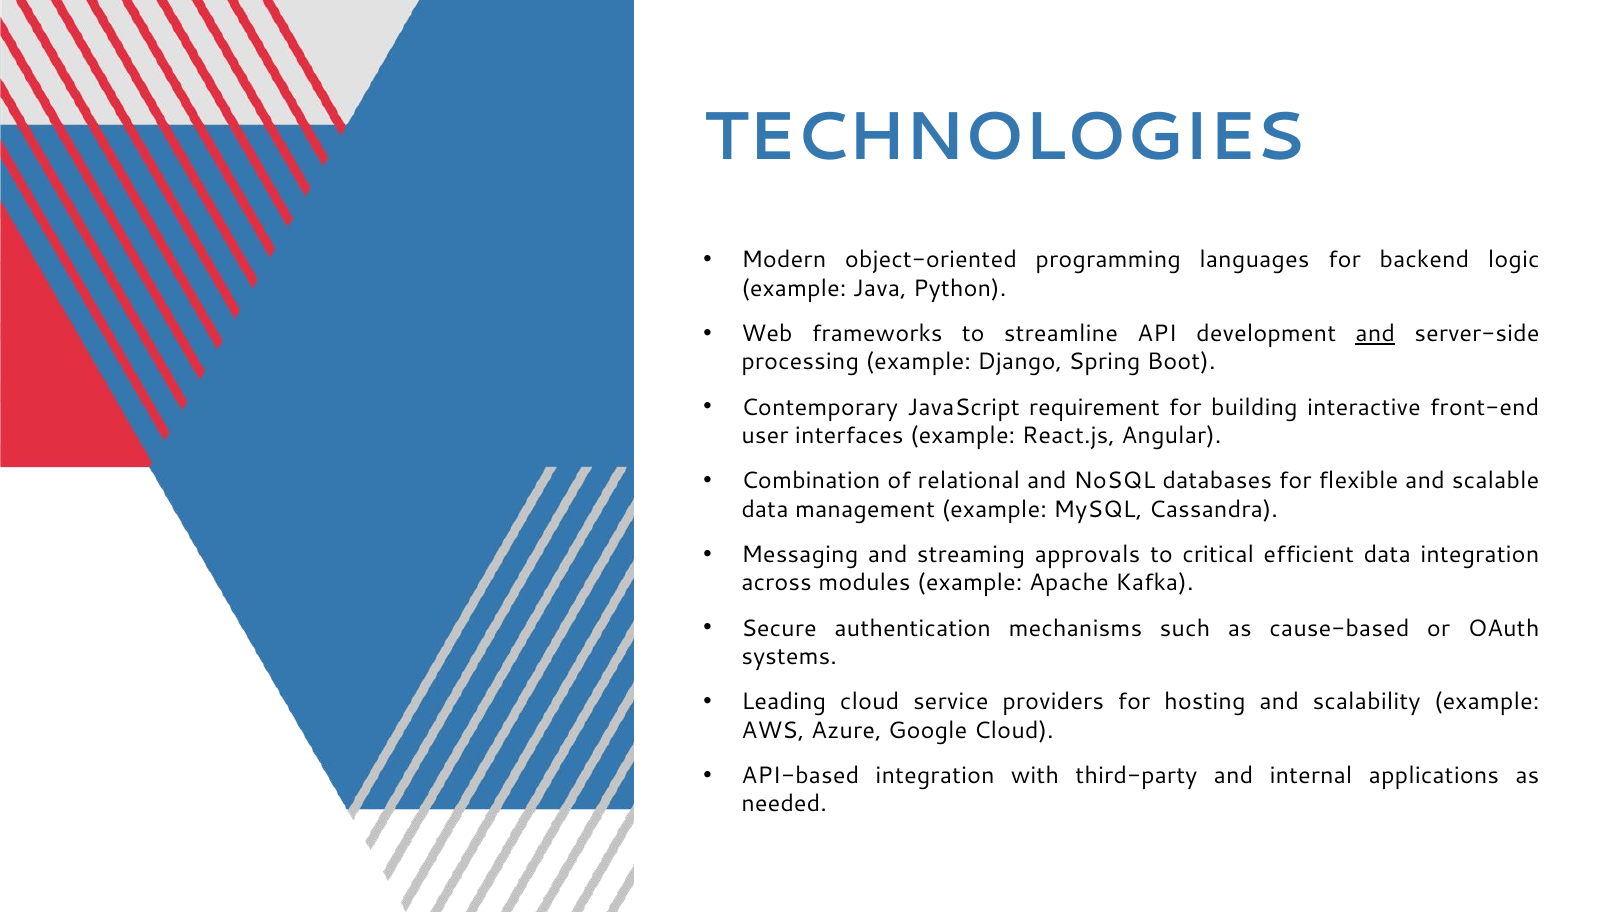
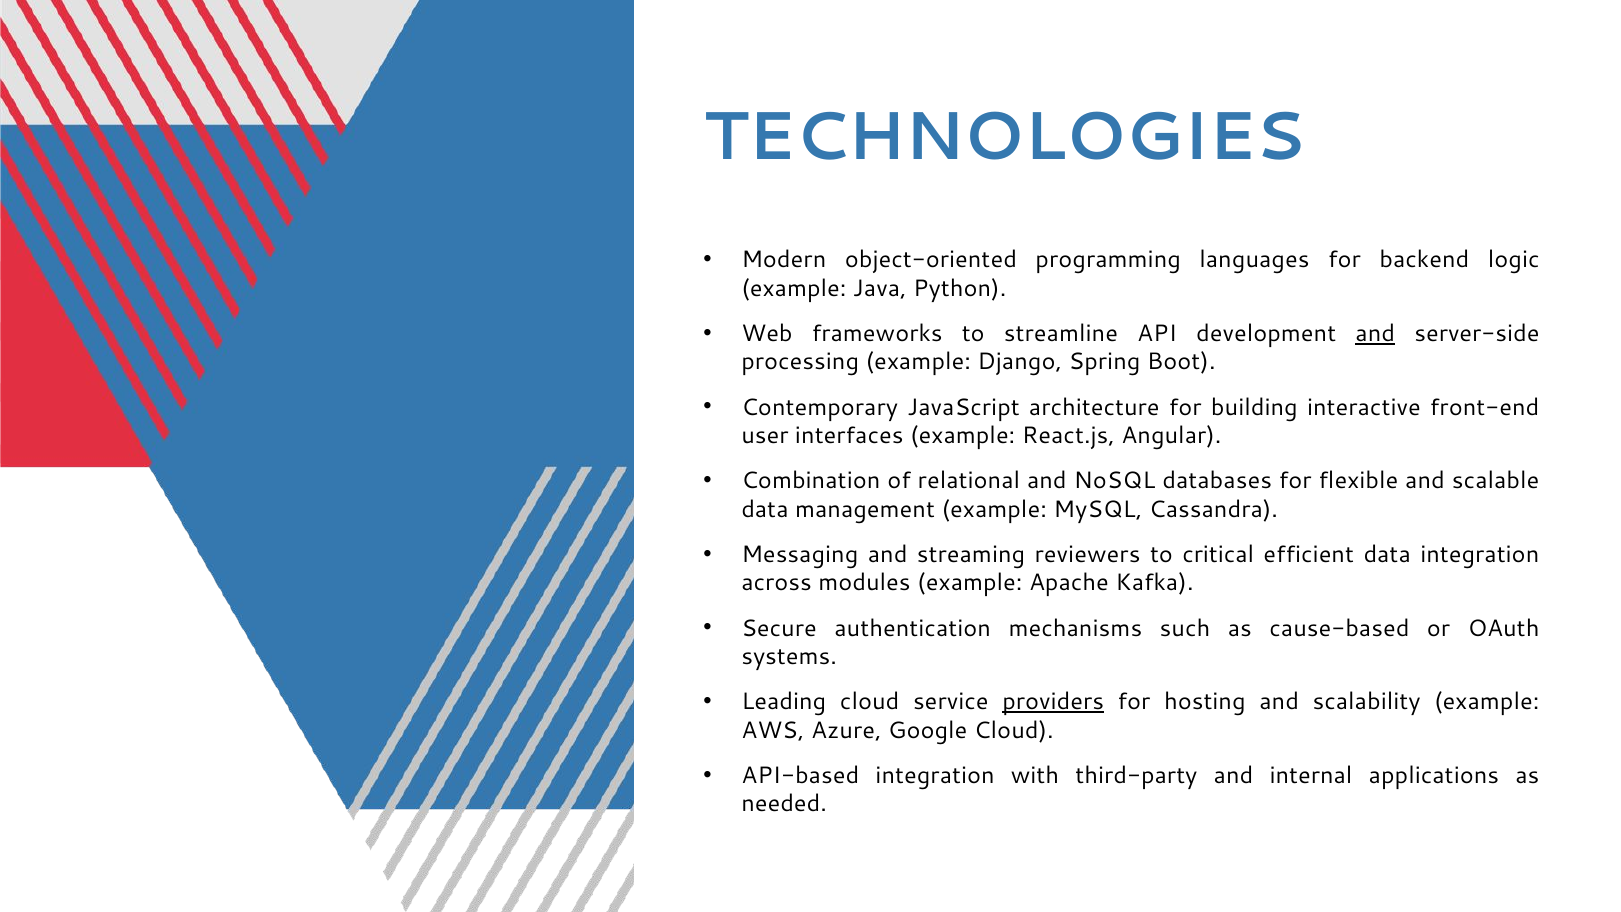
requirement: requirement -> architecture
approvals: approvals -> reviewers
providers underline: none -> present
